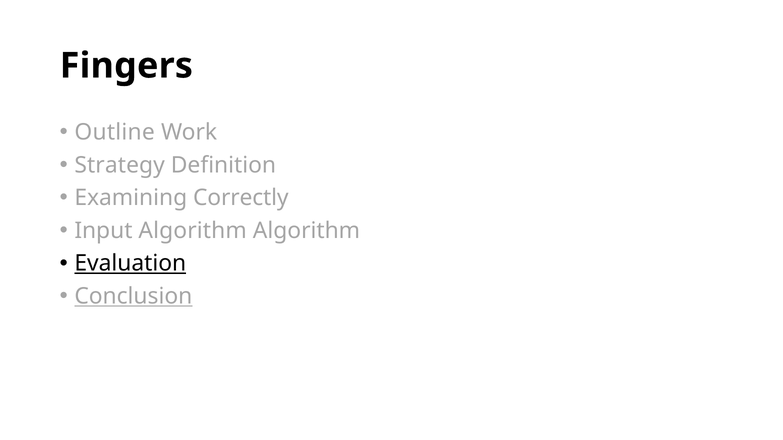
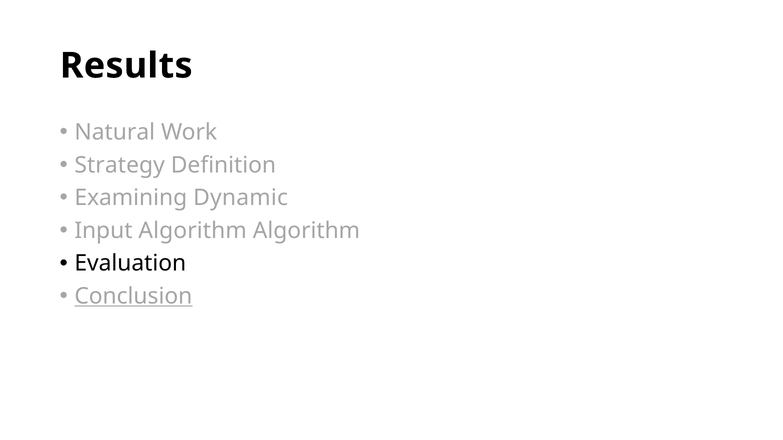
Fingers: Fingers -> Results
Outline: Outline -> Natural
Correctly: Correctly -> Dynamic
Evaluation underline: present -> none
